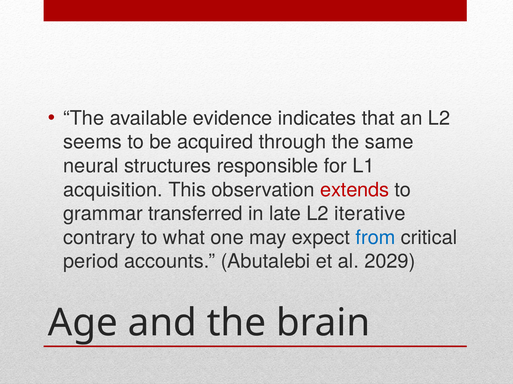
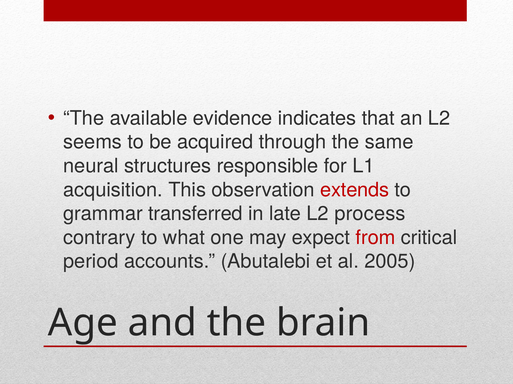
iterative: iterative -> process
from colour: blue -> red
2029: 2029 -> 2005
